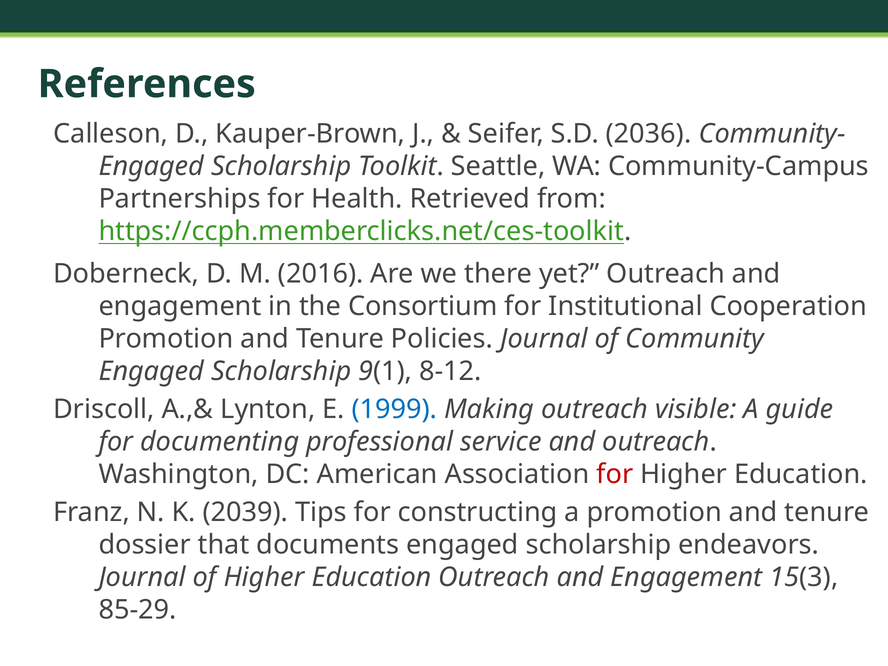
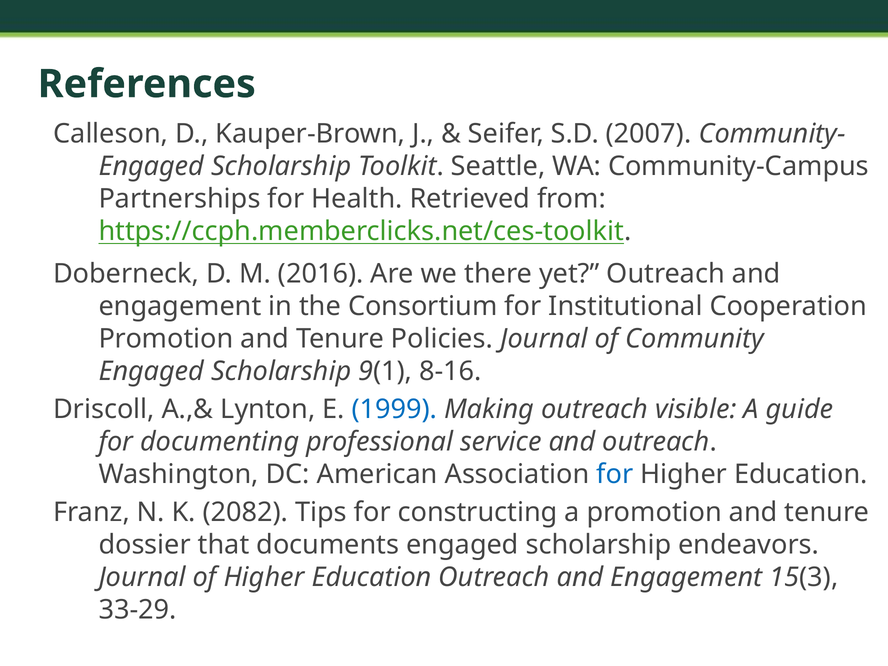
2036: 2036 -> 2007
8-12: 8-12 -> 8-16
for at (615, 474) colour: red -> blue
2039: 2039 -> 2082
85-29: 85-29 -> 33-29
